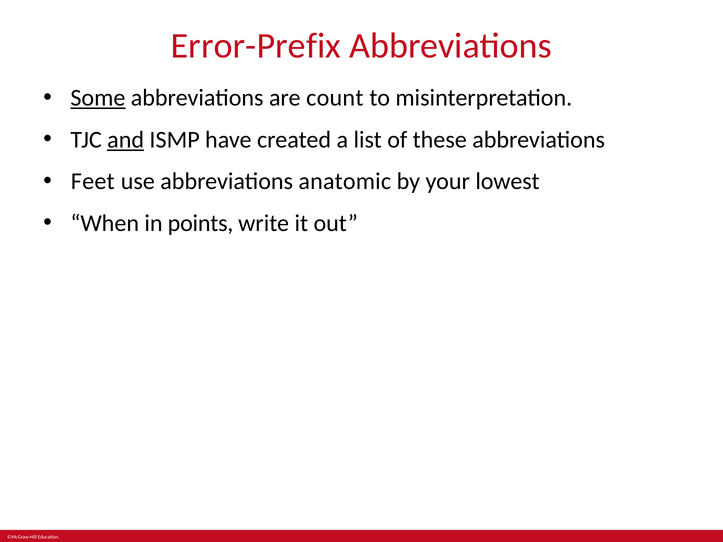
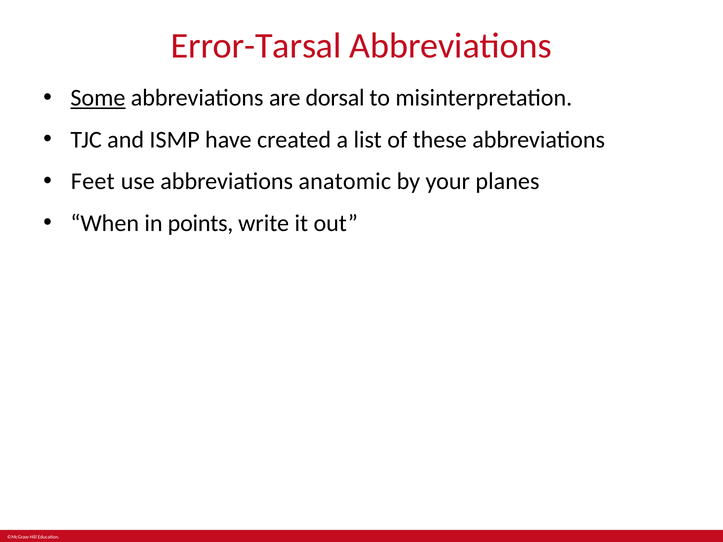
Error-Prefix: Error-Prefix -> Error-Tarsal
count: count -> dorsal
and underline: present -> none
lowest: lowest -> planes
